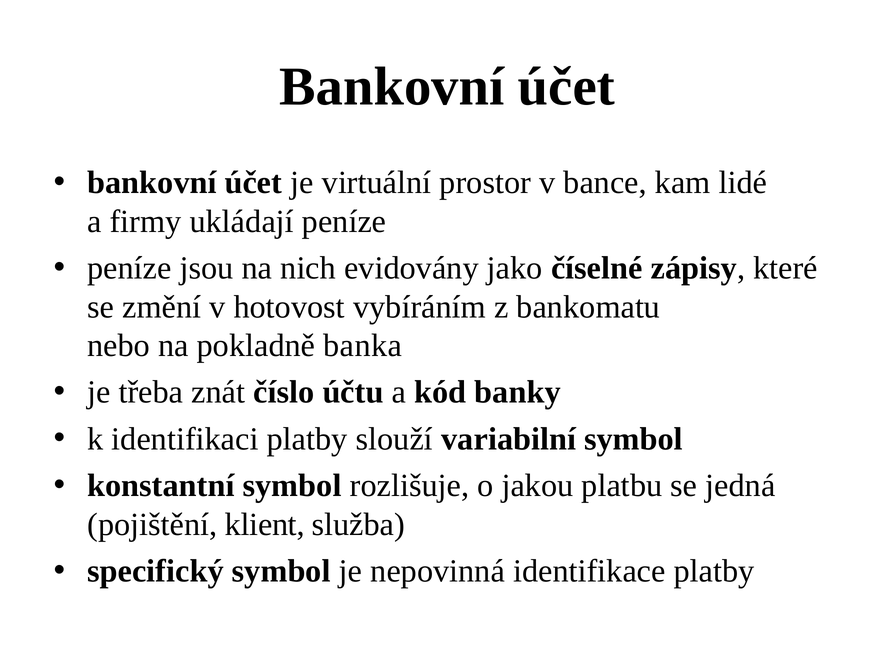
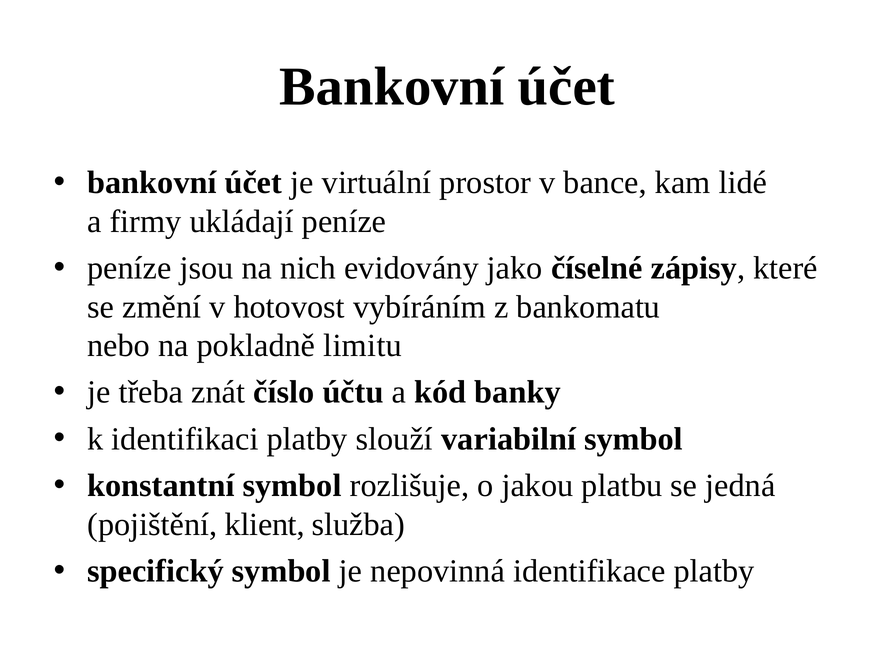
banka: banka -> limitu
